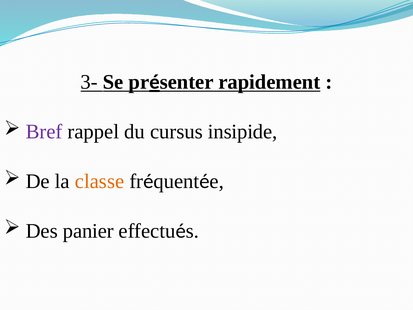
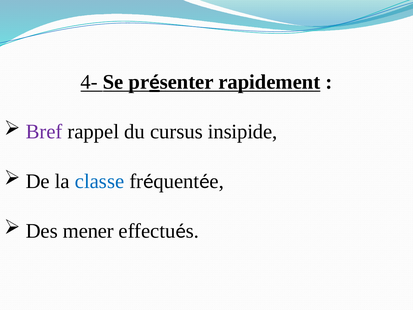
3-: 3- -> 4-
classe colour: orange -> blue
panier: panier -> mener
